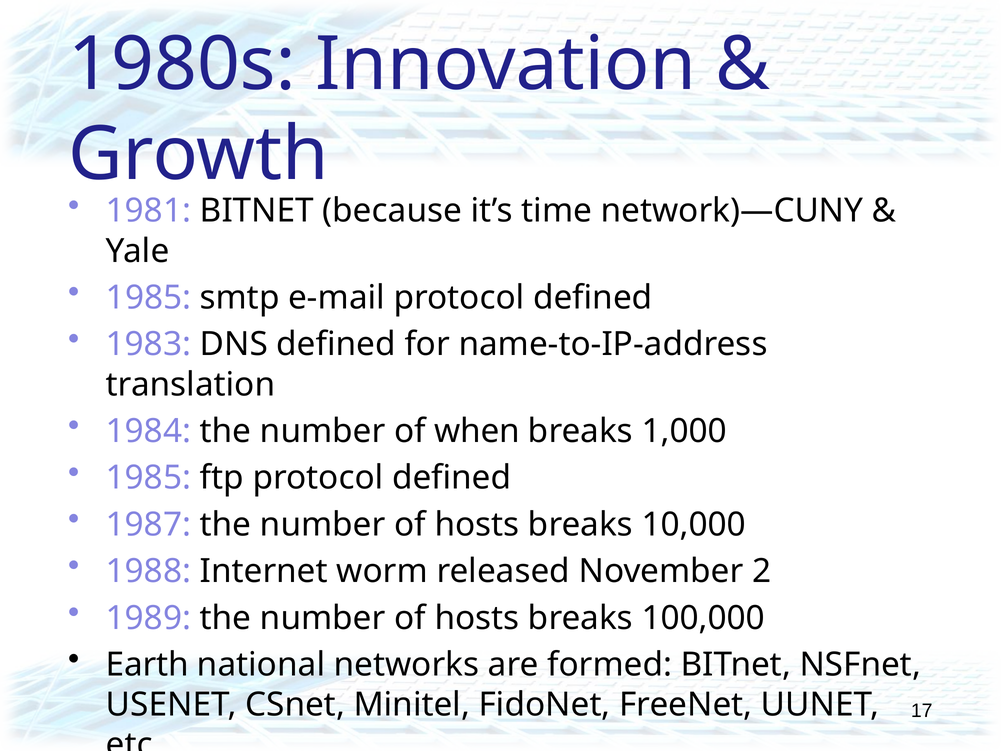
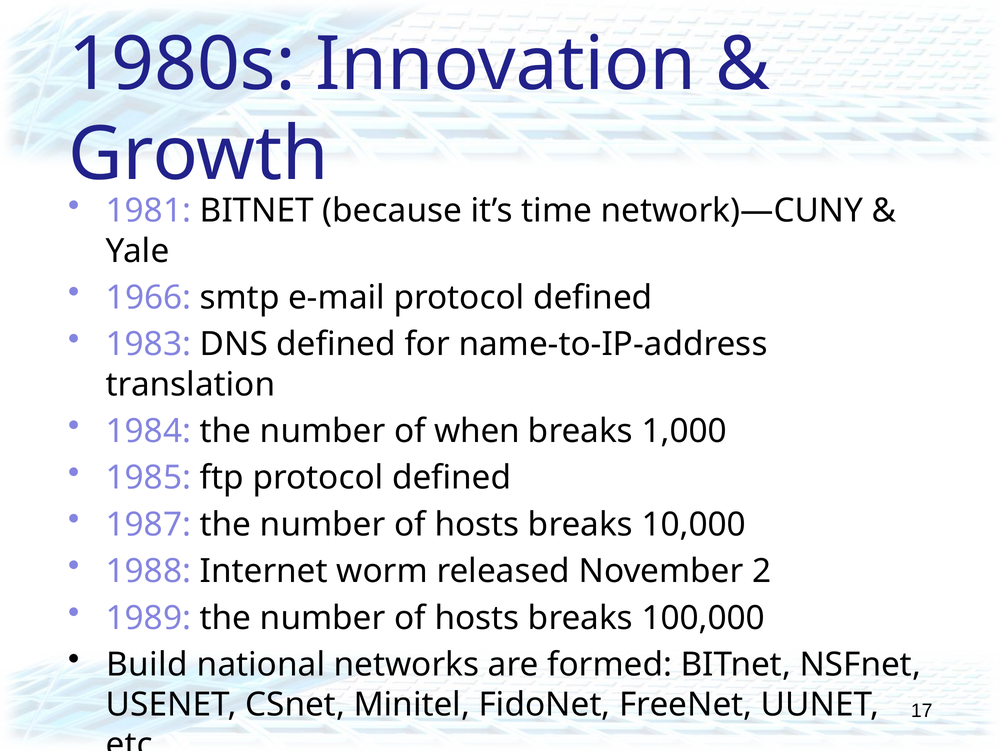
1985 at (149, 298): 1985 -> 1966
Earth: Earth -> Build
